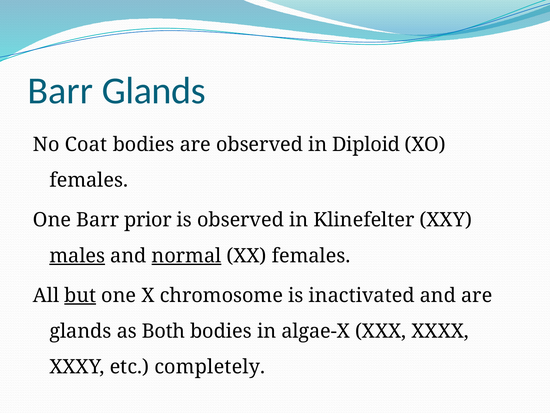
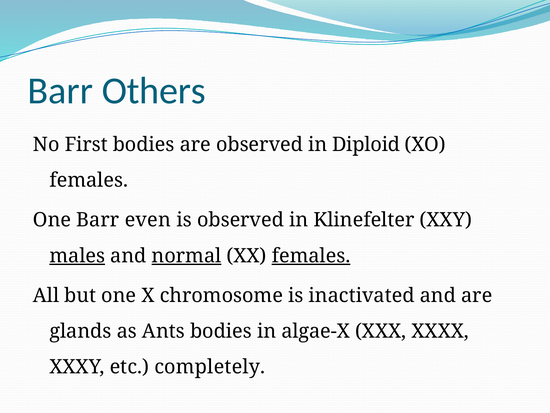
Barr Glands: Glands -> Others
Coat: Coat -> First
prior: prior -> even
females at (311, 255) underline: none -> present
but underline: present -> none
Both: Both -> Ants
